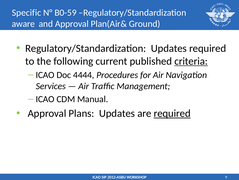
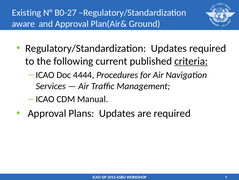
Specific: Specific -> Existing
B0-59: B0-59 -> B0-27
required at (172, 113) underline: present -> none
